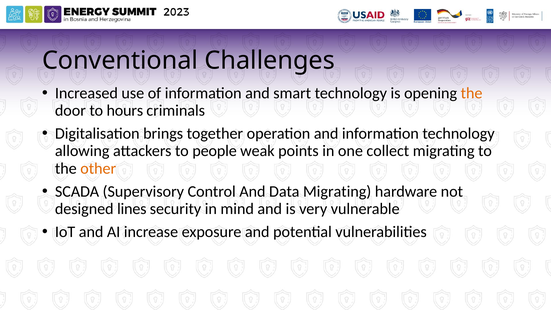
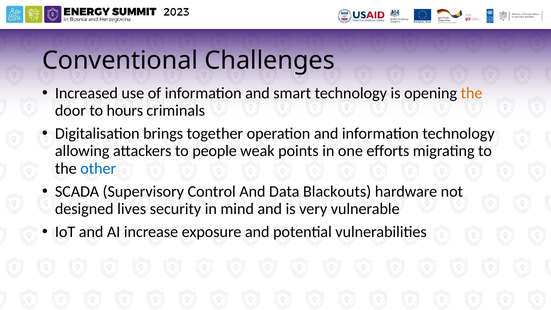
collect: collect -> efforts
other colour: orange -> blue
Data Migrating: Migrating -> Blackouts
lines: lines -> lives
